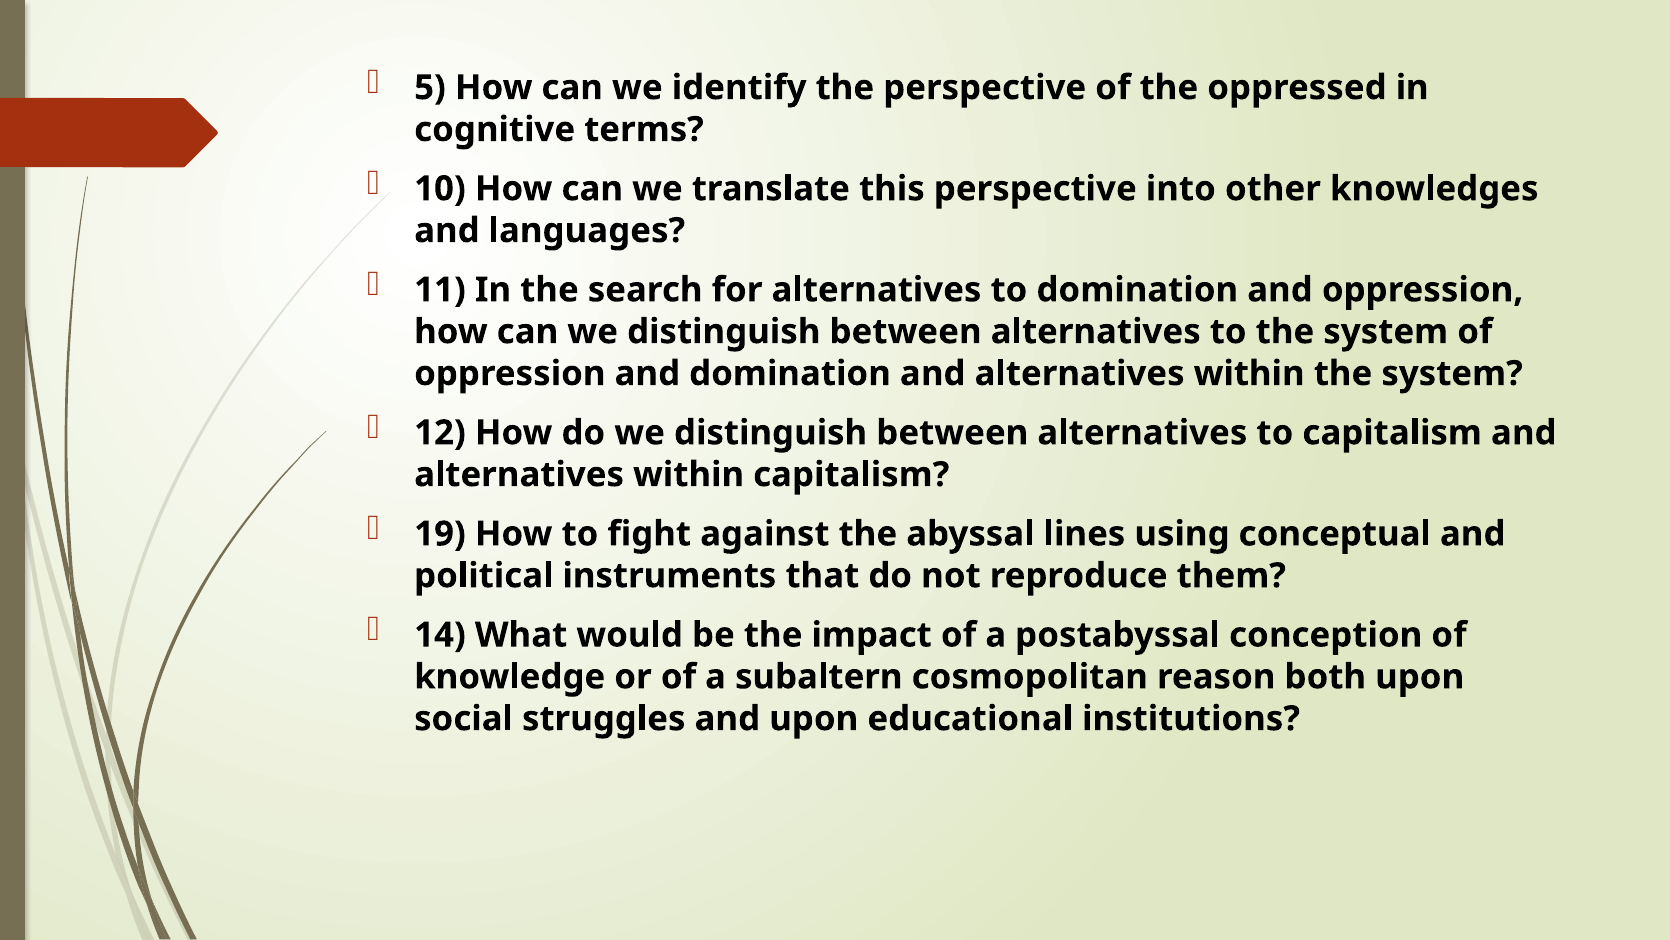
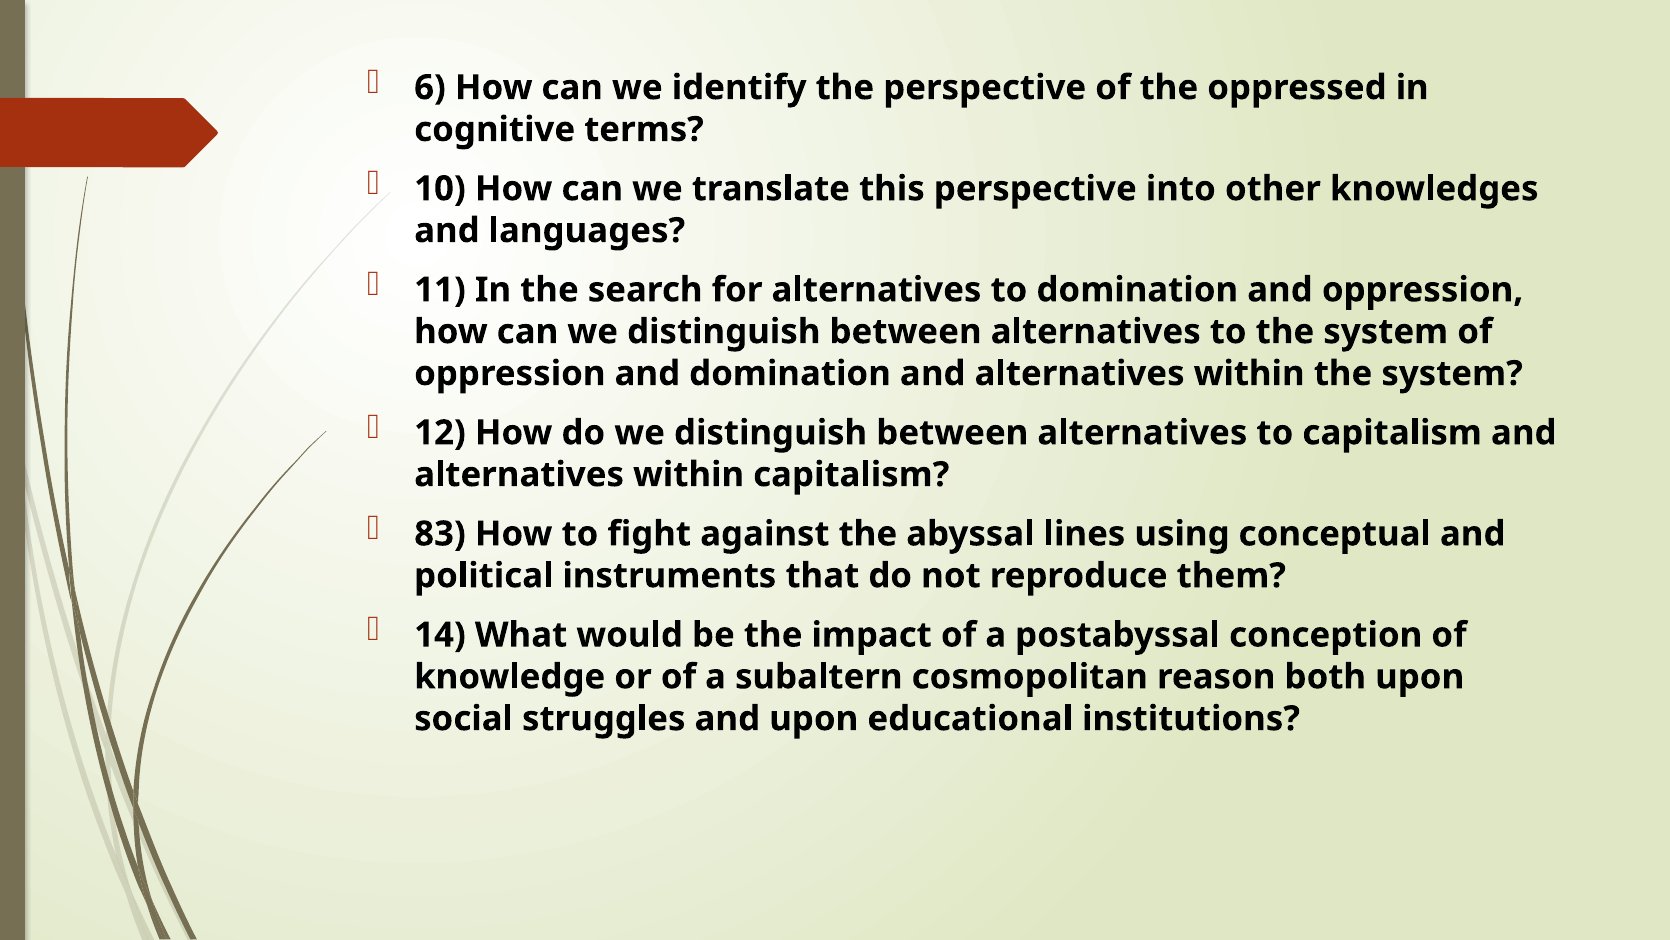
5: 5 -> 6
19: 19 -> 83
